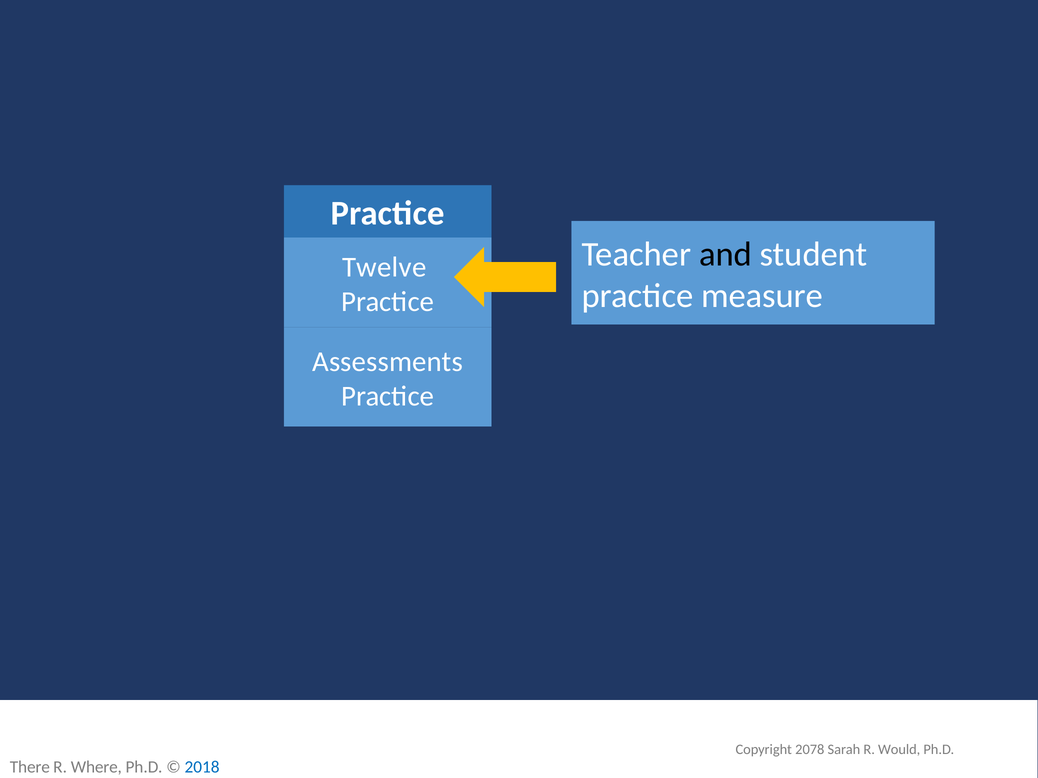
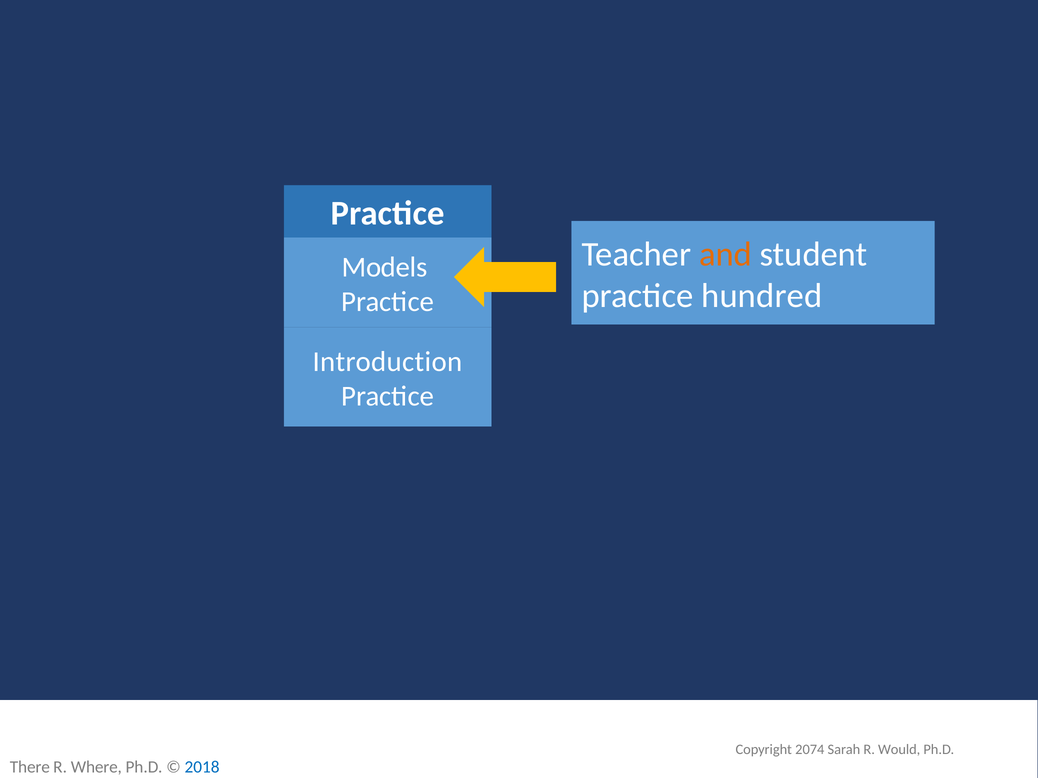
and colour: black -> orange
Twelve: Twelve -> Models
measure: measure -> hundred
Assessments: Assessments -> Introduction
2078: 2078 -> 2074
